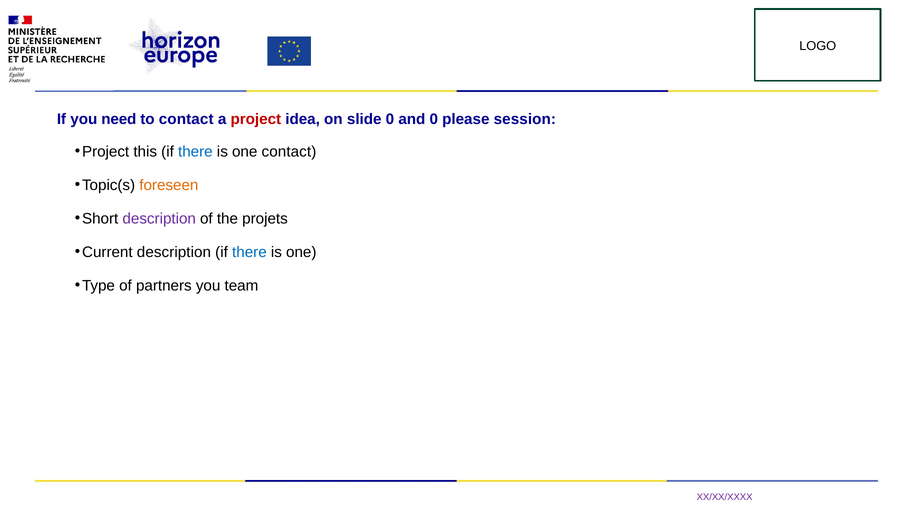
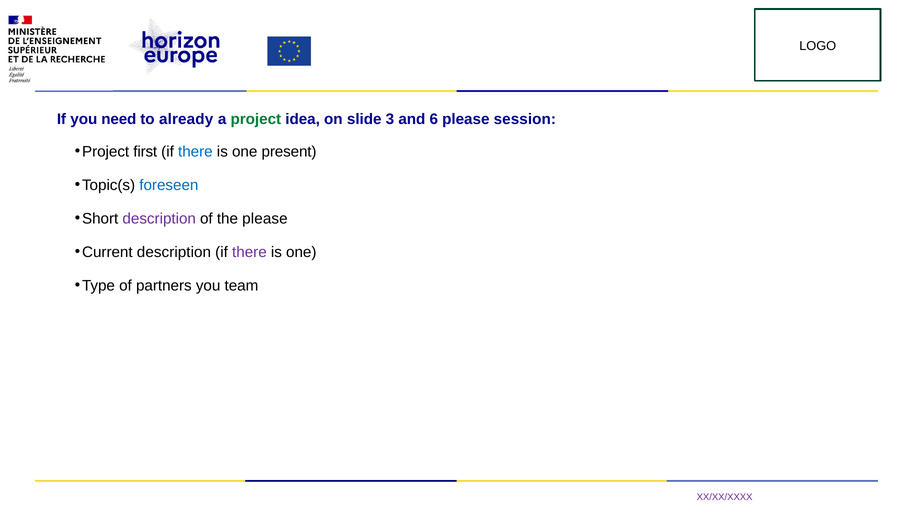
to contact: contact -> already
project at (256, 119) colour: red -> green
slide 0: 0 -> 3
and 0: 0 -> 6
this: this -> first
one contact: contact -> present
foreseen colour: orange -> blue
the projets: projets -> please
there at (249, 252) colour: blue -> purple
